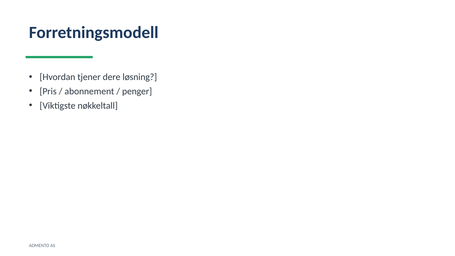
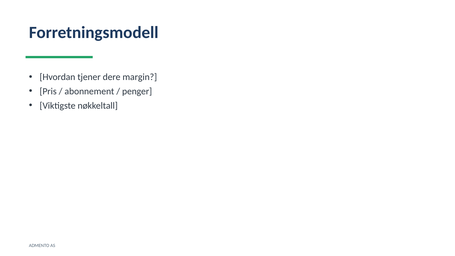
løsning: løsning -> margin
